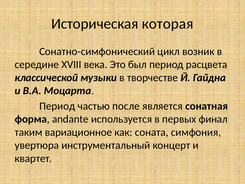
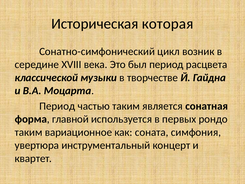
частью после: после -> таким
andante: andante -> главной
финал: финал -> рондо
